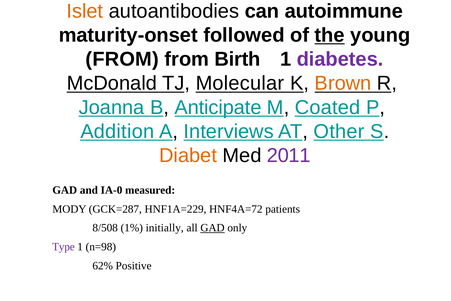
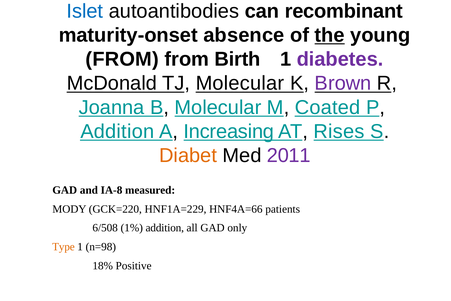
Islet colour: orange -> blue
autoimmune: autoimmune -> recombinant
followed: followed -> absence
Brown colour: orange -> purple
B Anticipate: Anticipate -> Molecular
Interviews: Interviews -> Increasing
Other: Other -> Rises
IA-0: IA-0 -> IA-8
GCK=287: GCK=287 -> GCK=220
HNF4A=72: HNF4A=72 -> HNF4A=66
8/508: 8/508 -> 6/508
1% initially: initially -> addition
GAD at (213, 228) underline: present -> none
Type colour: purple -> orange
62%: 62% -> 18%
